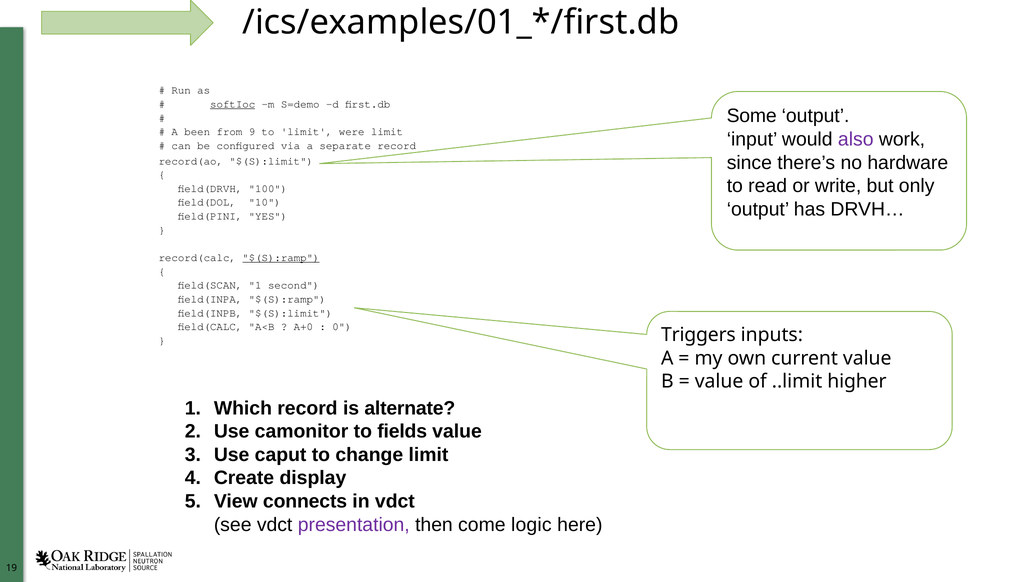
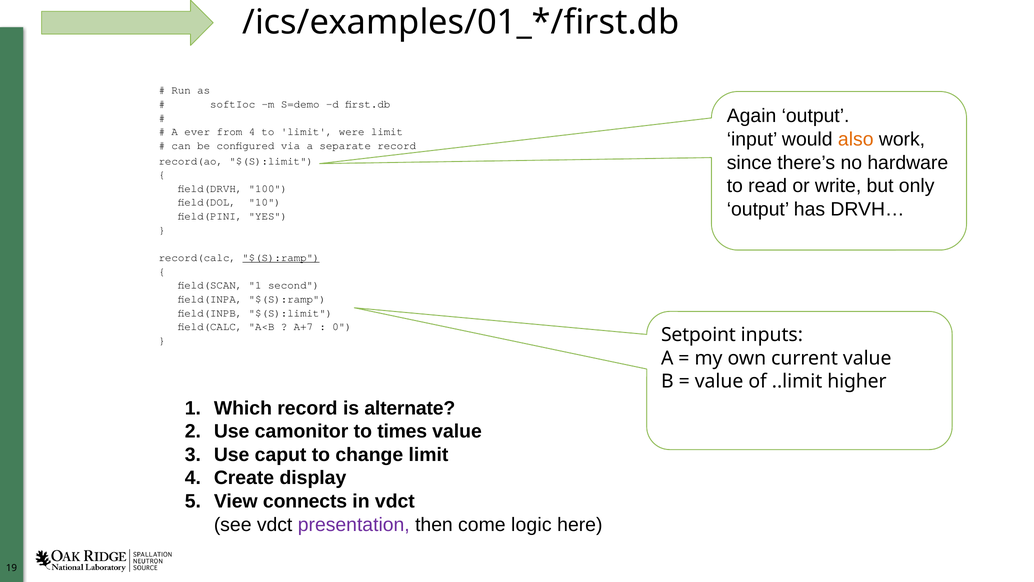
softIoc underline: present -> none
Some: Some -> Again
been: been -> ever
from 9: 9 -> 4
also colour: purple -> orange
A+0: A+0 -> A+7
Triggers: Triggers -> Setpoint
fields: fields -> times
